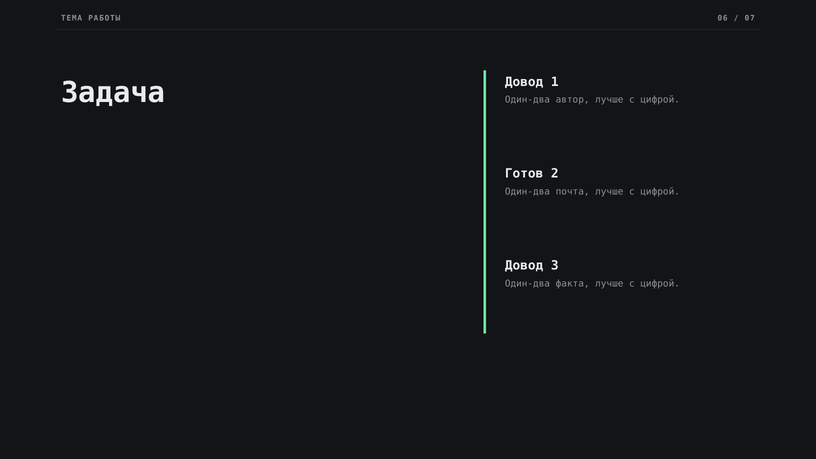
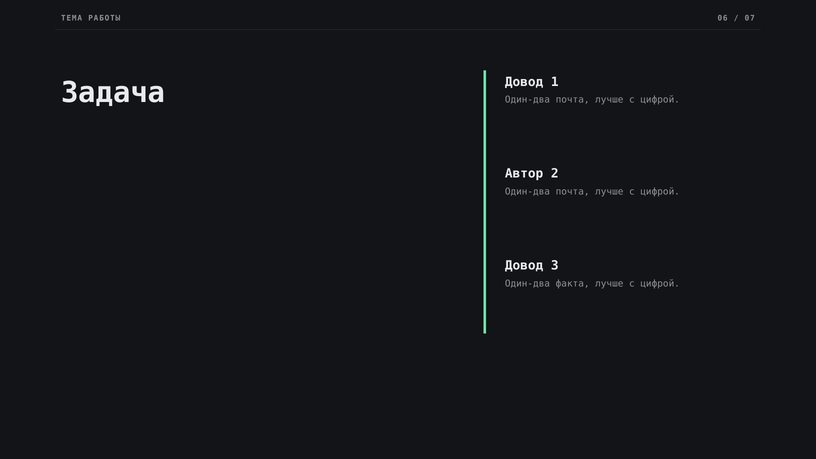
автор at (573, 100): автор -> почта
Готов: Готов -> Автор
